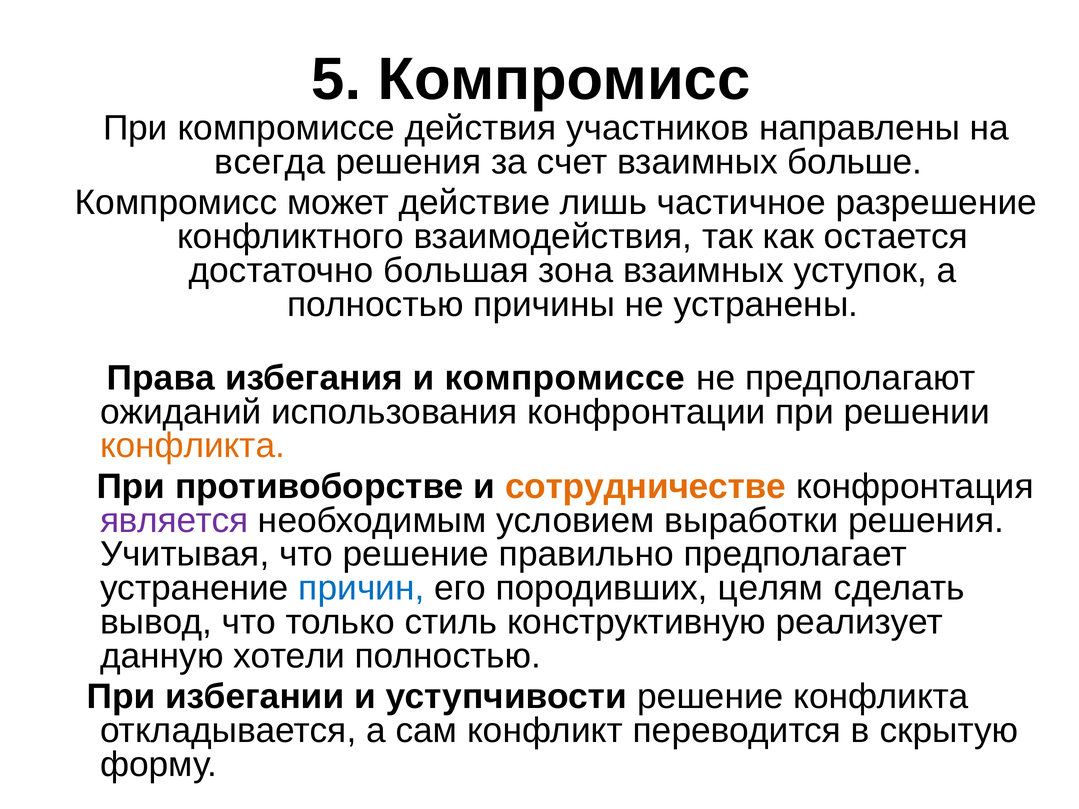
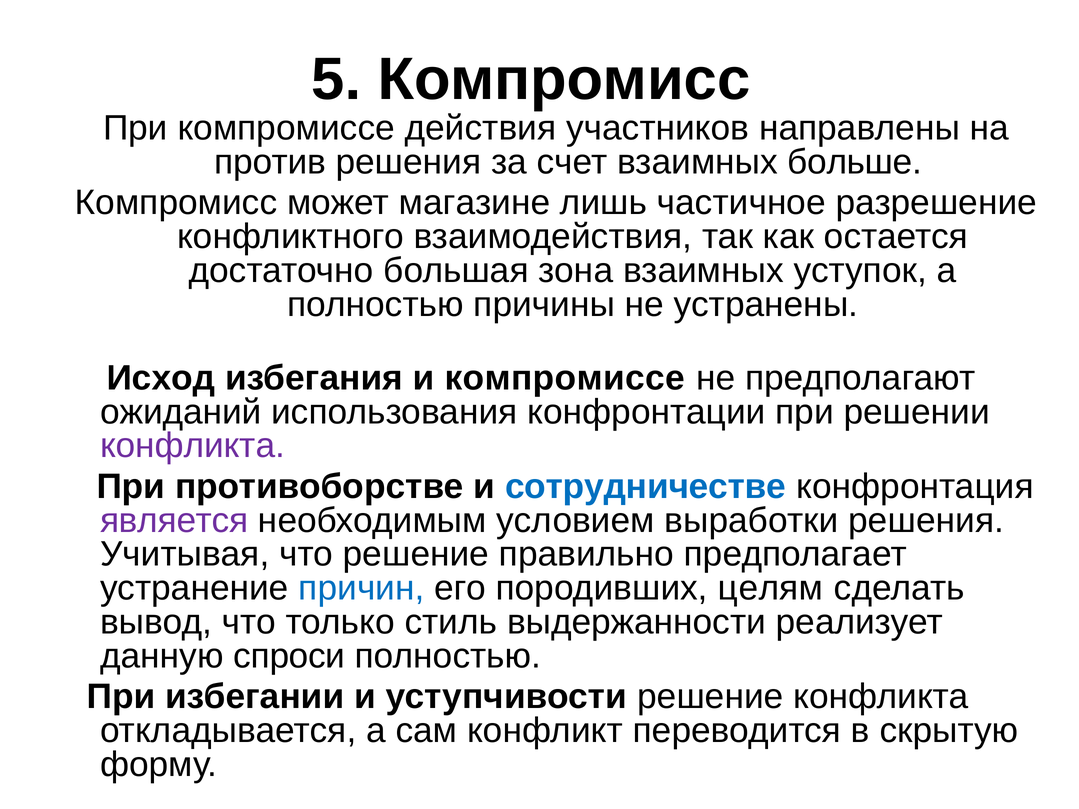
всегда: всегда -> против
действие: действие -> магазине
Права: Права -> Исход
конфликта at (193, 446) colour: orange -> purple
сотрудничестве colour: orange -> blue
конструктивную: конструктивную -> выдержанности
хотели: хотели -> спроси
